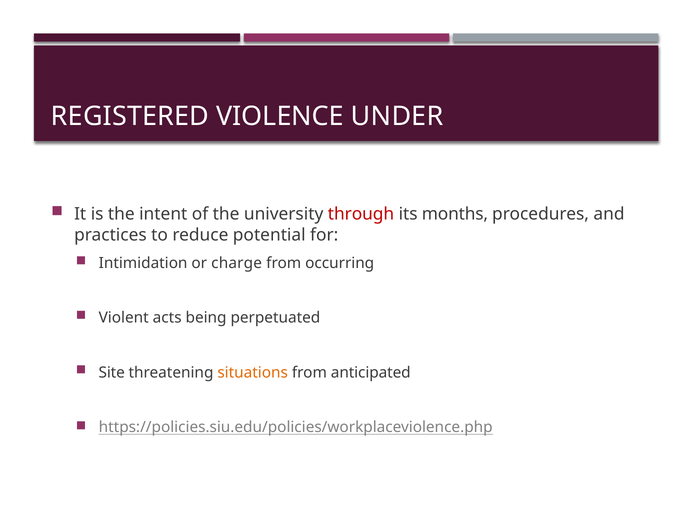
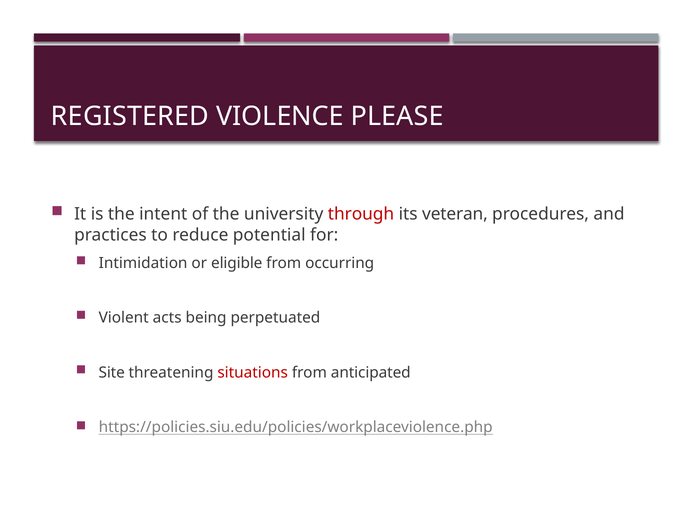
UNDER: UNDER -> PLEASE
months: months -> veteran
charge: charge -> eligible
situations colour: orange -> red
